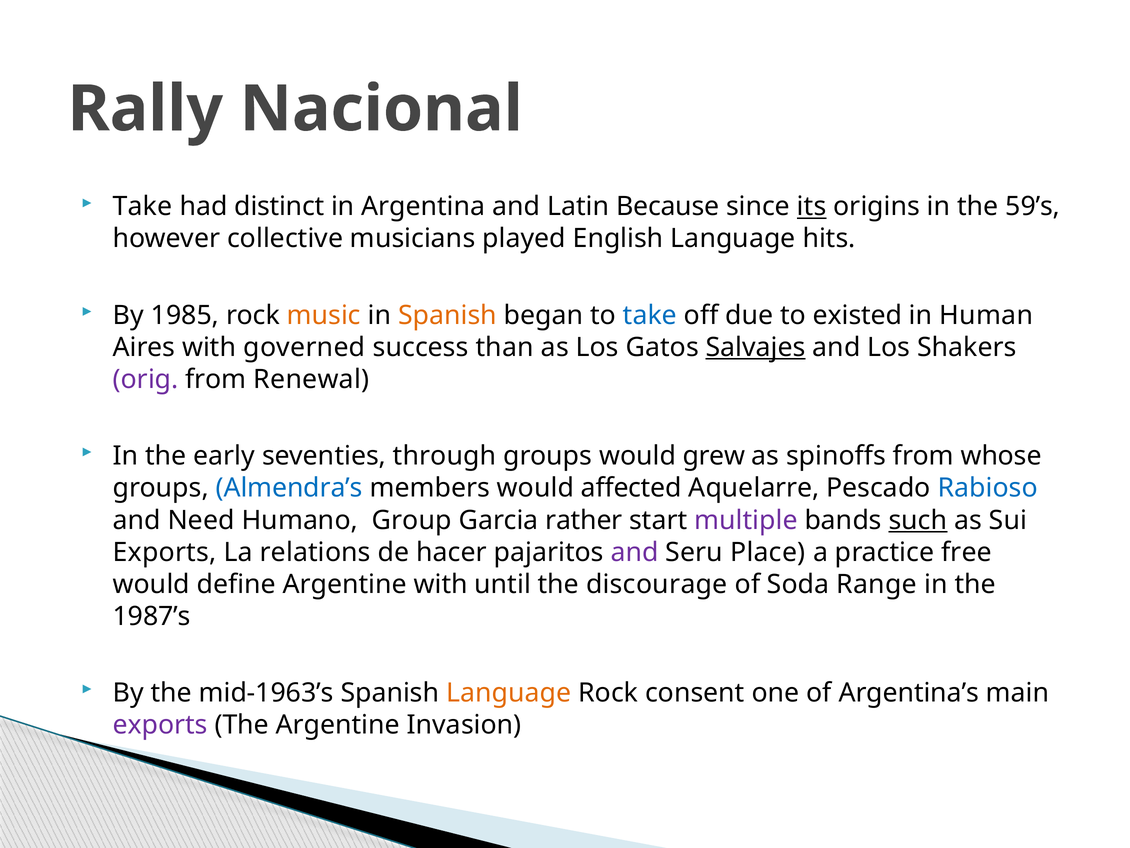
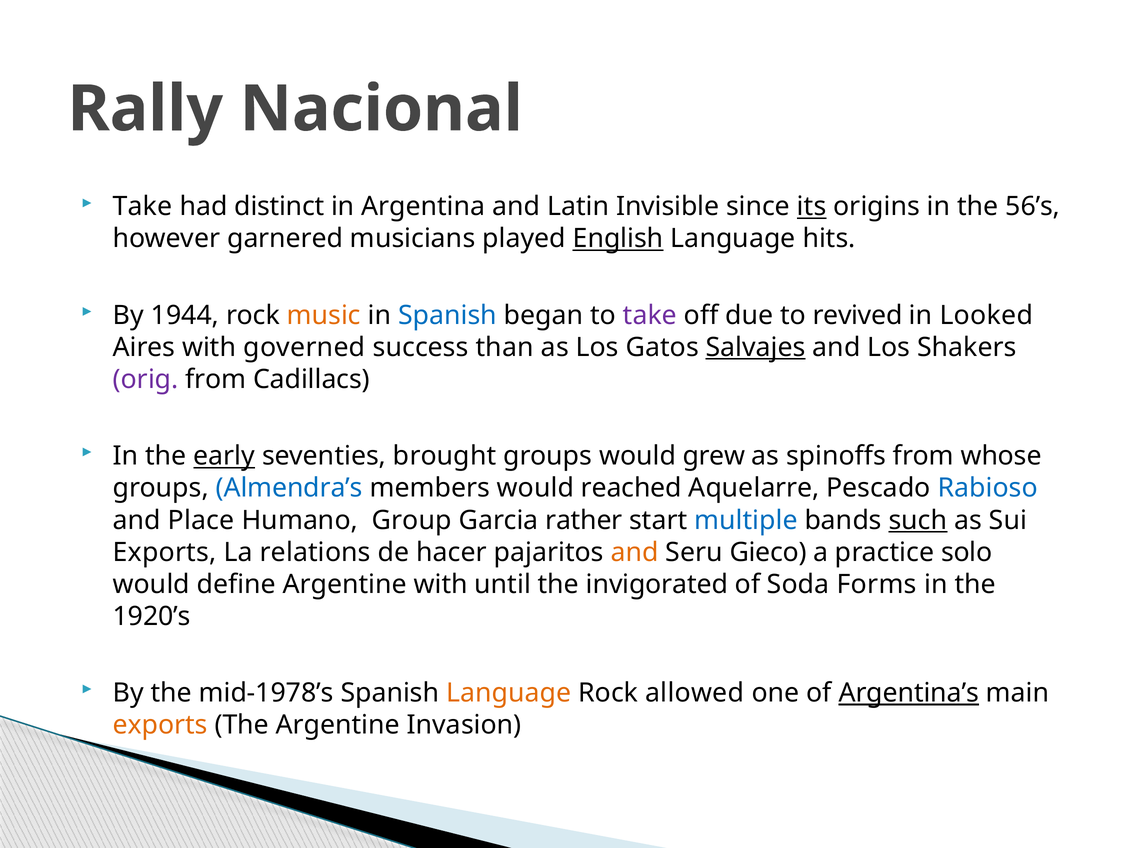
Because: Because -> Invisible
59’s: 59’s -> 56’s
collective: collective -> garnered
English underline: none -> present
1985: 1985 -> 1944
Spanish at (447, 315) colour: orange -> blue
take at (650, 315) colour: blue -> purple
existed: existed -> revived
Human: Human -> Looked
Renewal: Renewal -> Cadillacs
early underline: none -> present
through: through -> brought
affected: affected -> reached
Need: Need -> Place
multiple colour: purple -> blue
and at (635, 552) colour: purple -> orange
Place: Place -> Gieco
free: free -> solo
discourage: discourage -> invigorated
Range: Range -> Forms
1987’s: 1987’s -> 1920’s
mid-1963’s: mid-1963’s -> mid-1978’s
consent: consent -> allowed
Argentina’s underline: none -> present
exports at (160, 725) colour: purple -> orange
